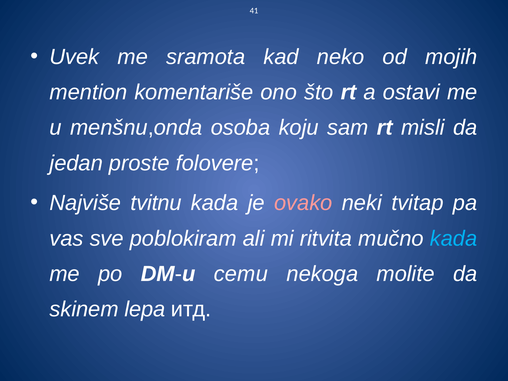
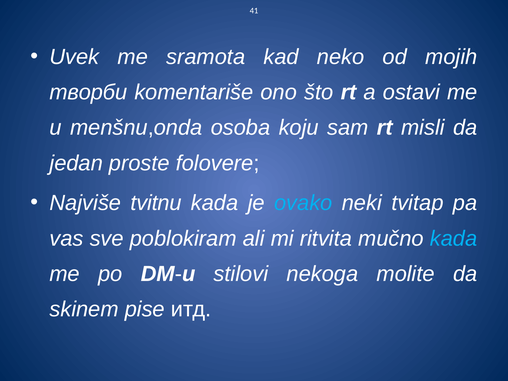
mention: mention -> творби
ovako colour: pink -> light blue
сети: сети -> stilovi
lepa: lepa -> pise
